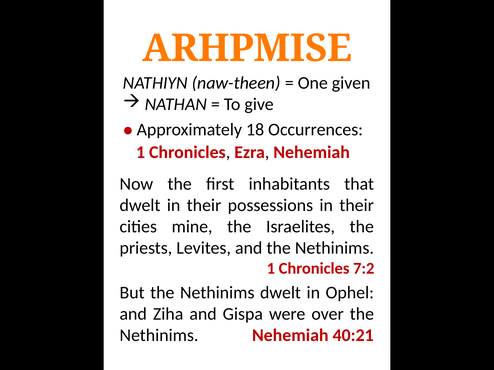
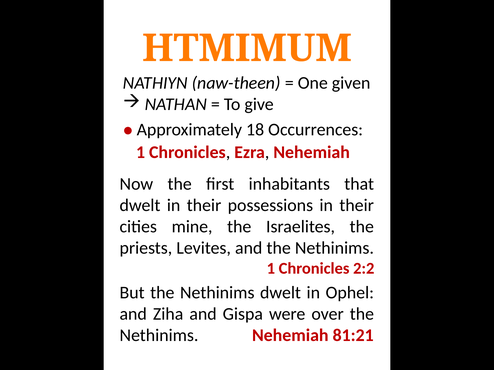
ARHPMISE: ARHPMISE -> HTMIMUM
7:2: 7:2 -> 2:2
40:21: 40:21 -> 81:21
